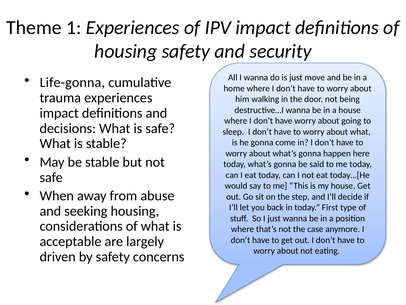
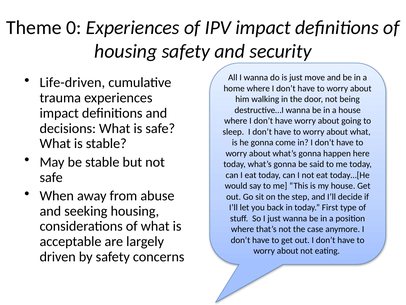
1: 1 -> 0
Life-gonna: Life-gonna -> Life-driven
